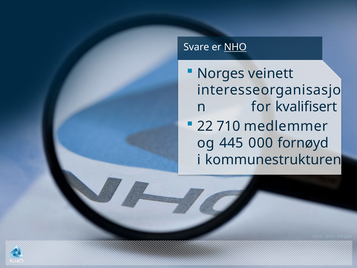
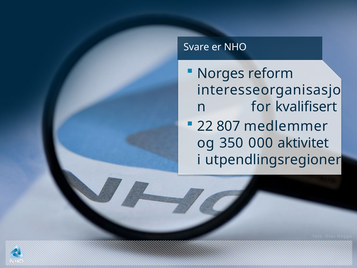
NHO underline: present -> none
veinett: veinett -> reform
710: 710 -> 807
445: 445 -> 350
fornøyd: fornøyd -> aktivitet
kommunestrukturen: kommunestrukturen -> utpendlingsregioner
